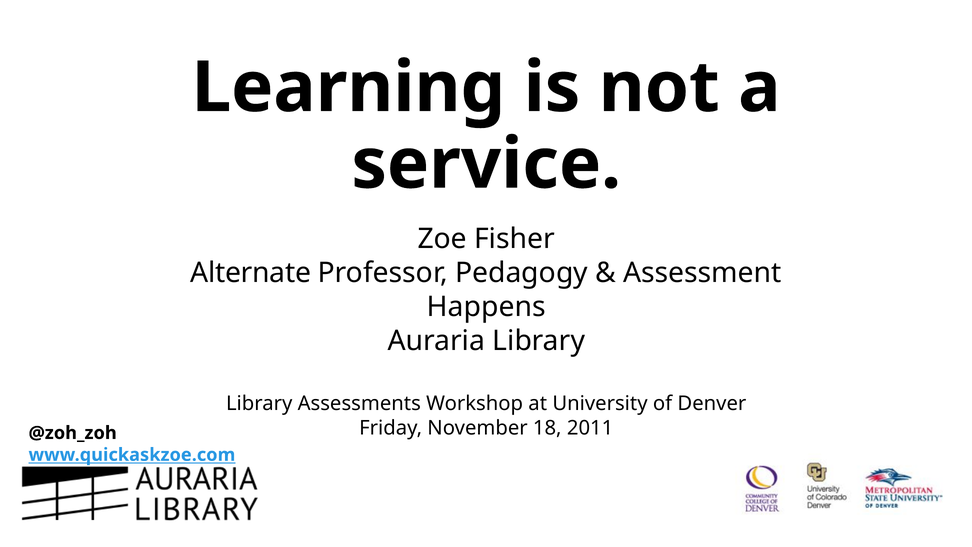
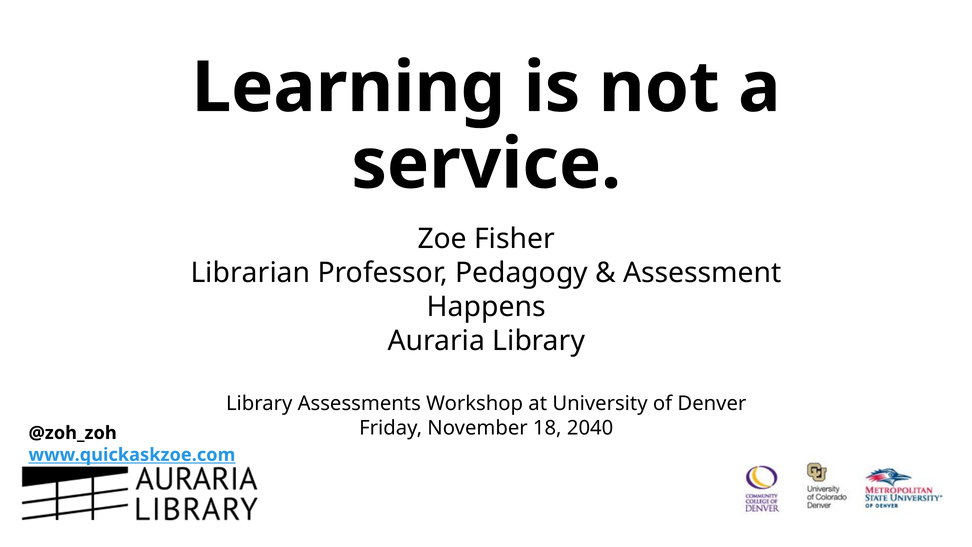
Alternate: Alternate -> Librarian
2011: 2011 -> 2040
